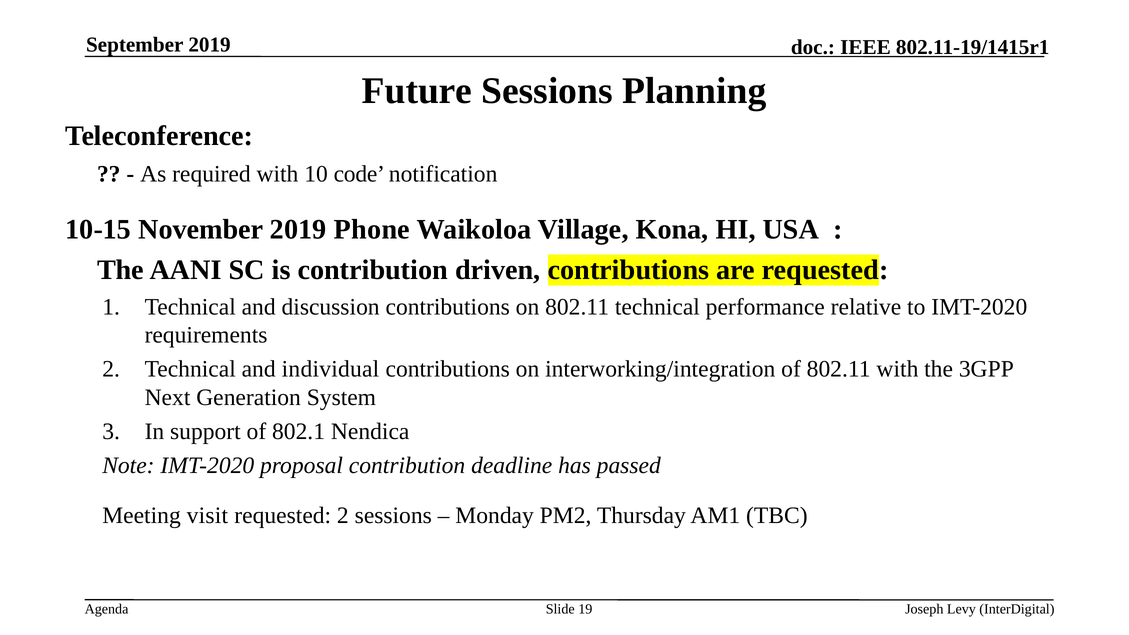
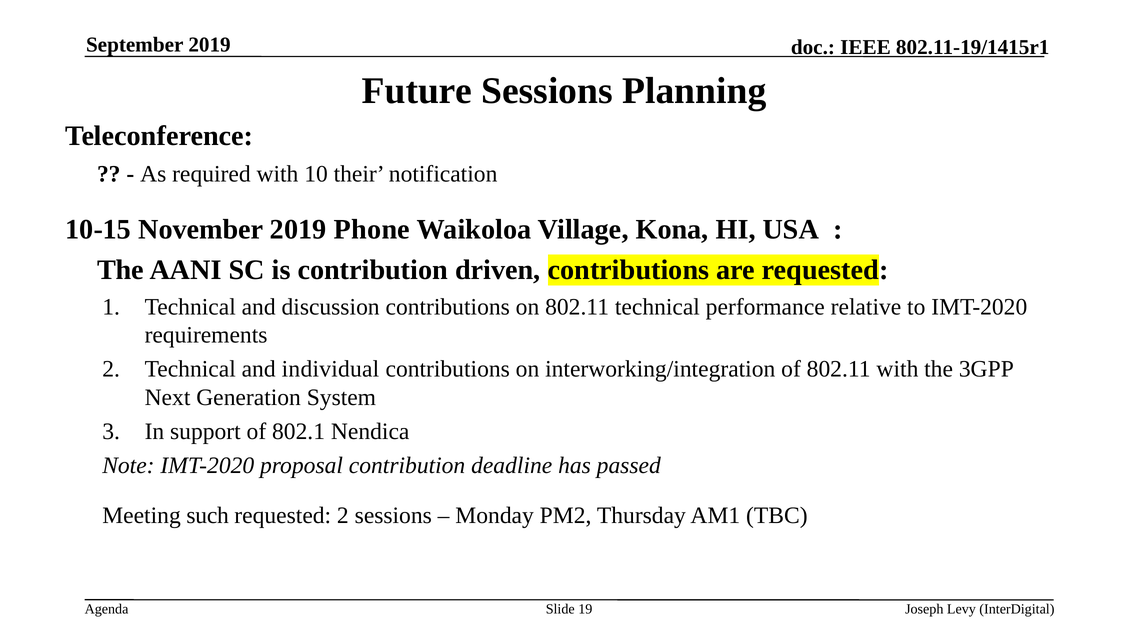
code: code -> their
visit: visit -> such
